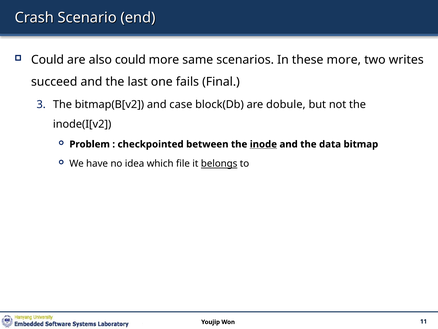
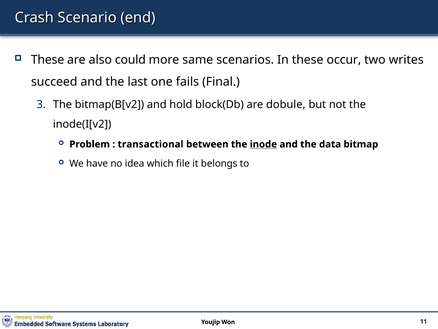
Could at (48, 60): Could -> These
these more: more -> occur
case: case -> hold
checkpointed: checkpointed -> transactional
belongs underline: present -> none
